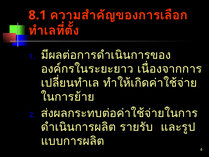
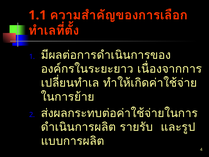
8.1: 8.1 -> 1.1
